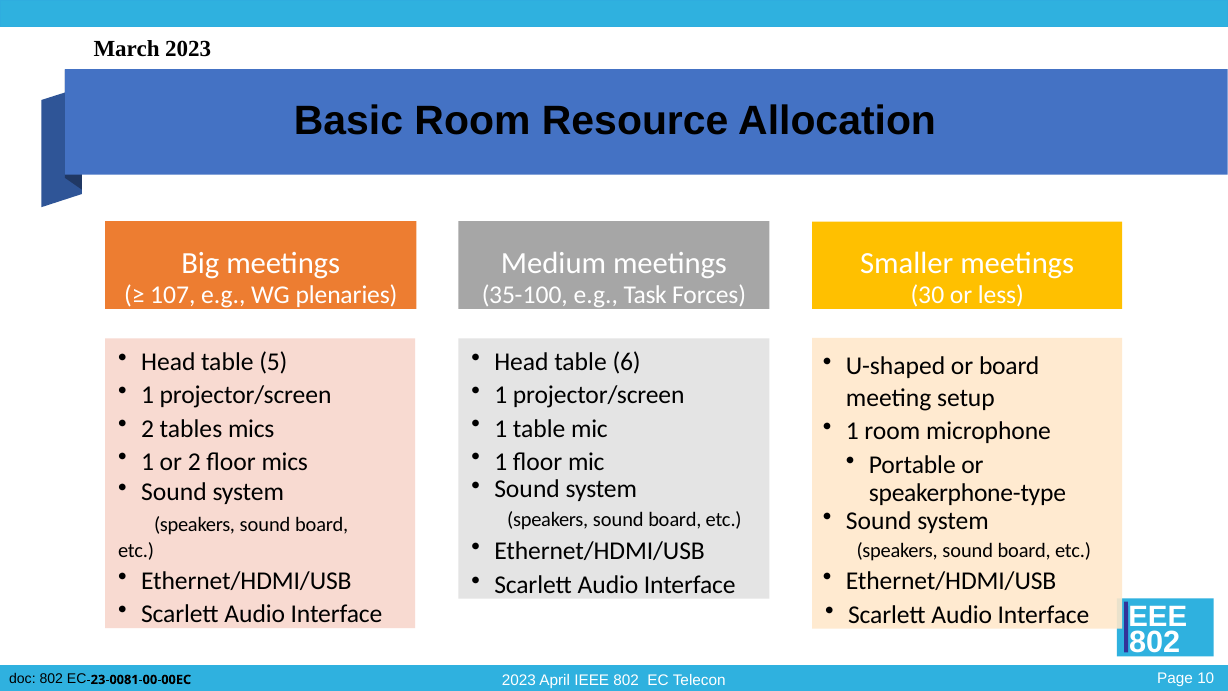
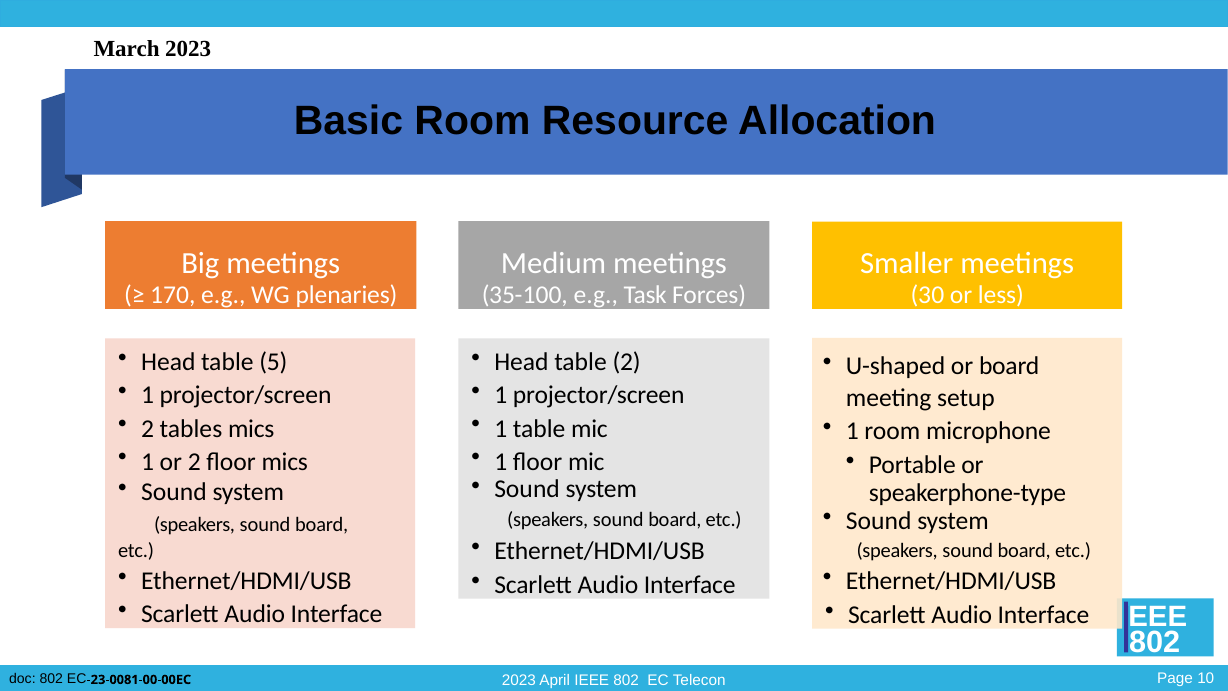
107: 107 -> 170
table 6: 6 -> 2
